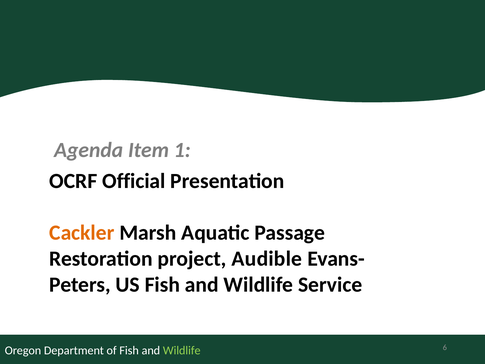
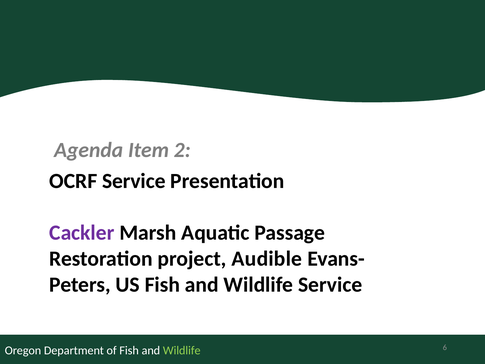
1: 1 -> 2
OCRF Official: Official -> Service
Cackler colour: orange -> purple
